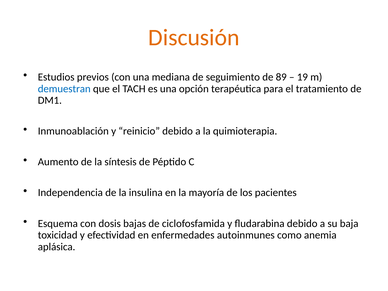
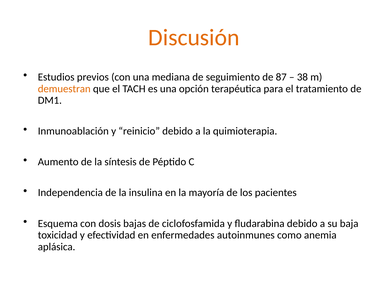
89: 89 -> 87
19: 19 -> 38
demuestran colour: blue -> orange
